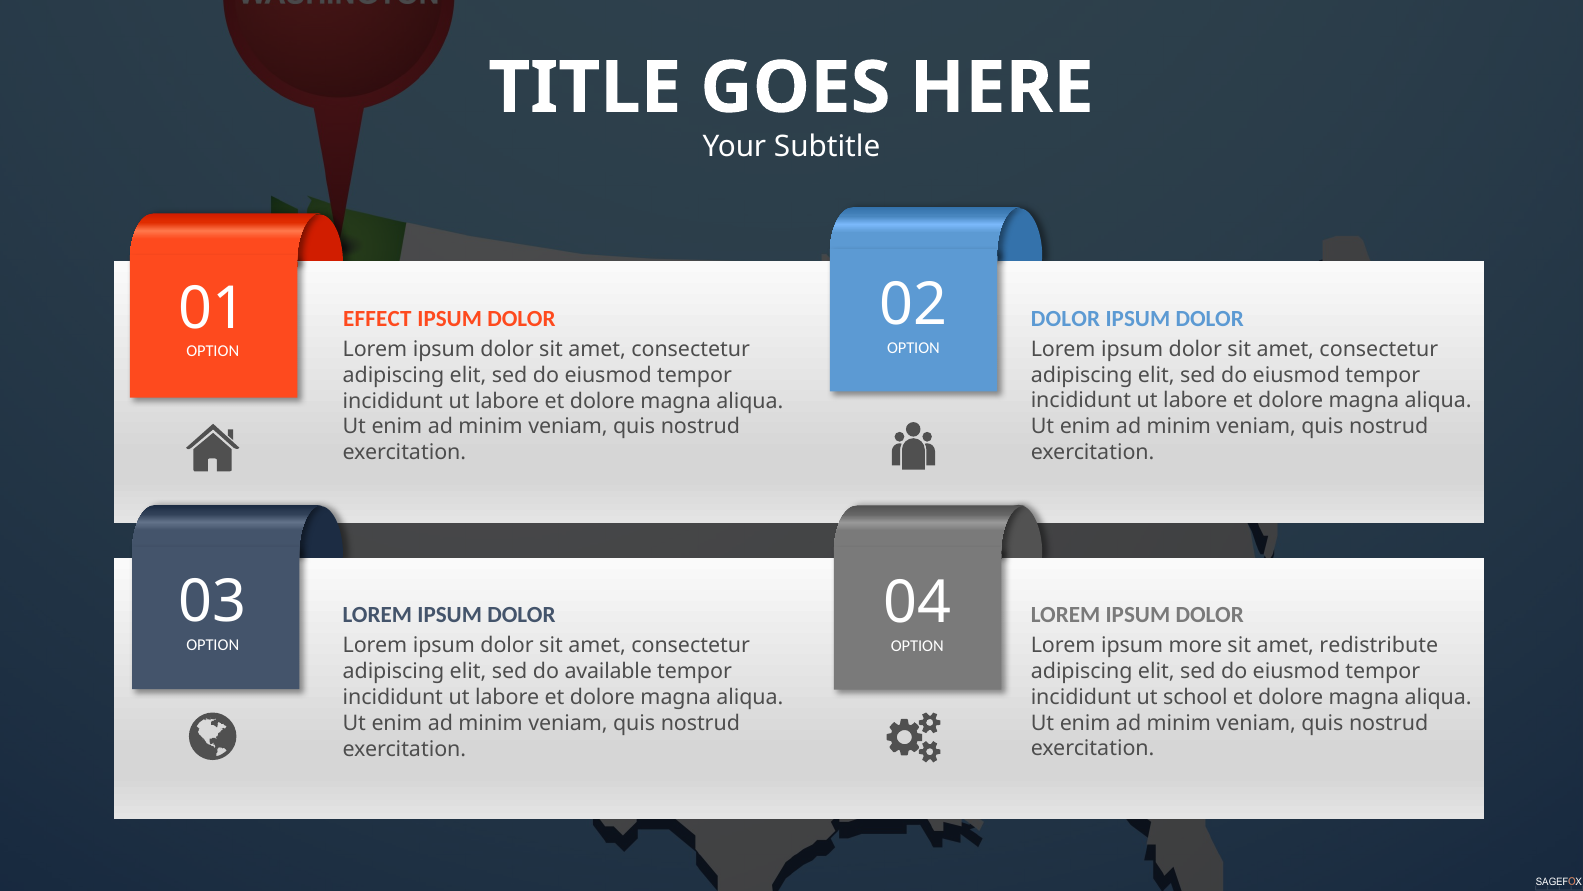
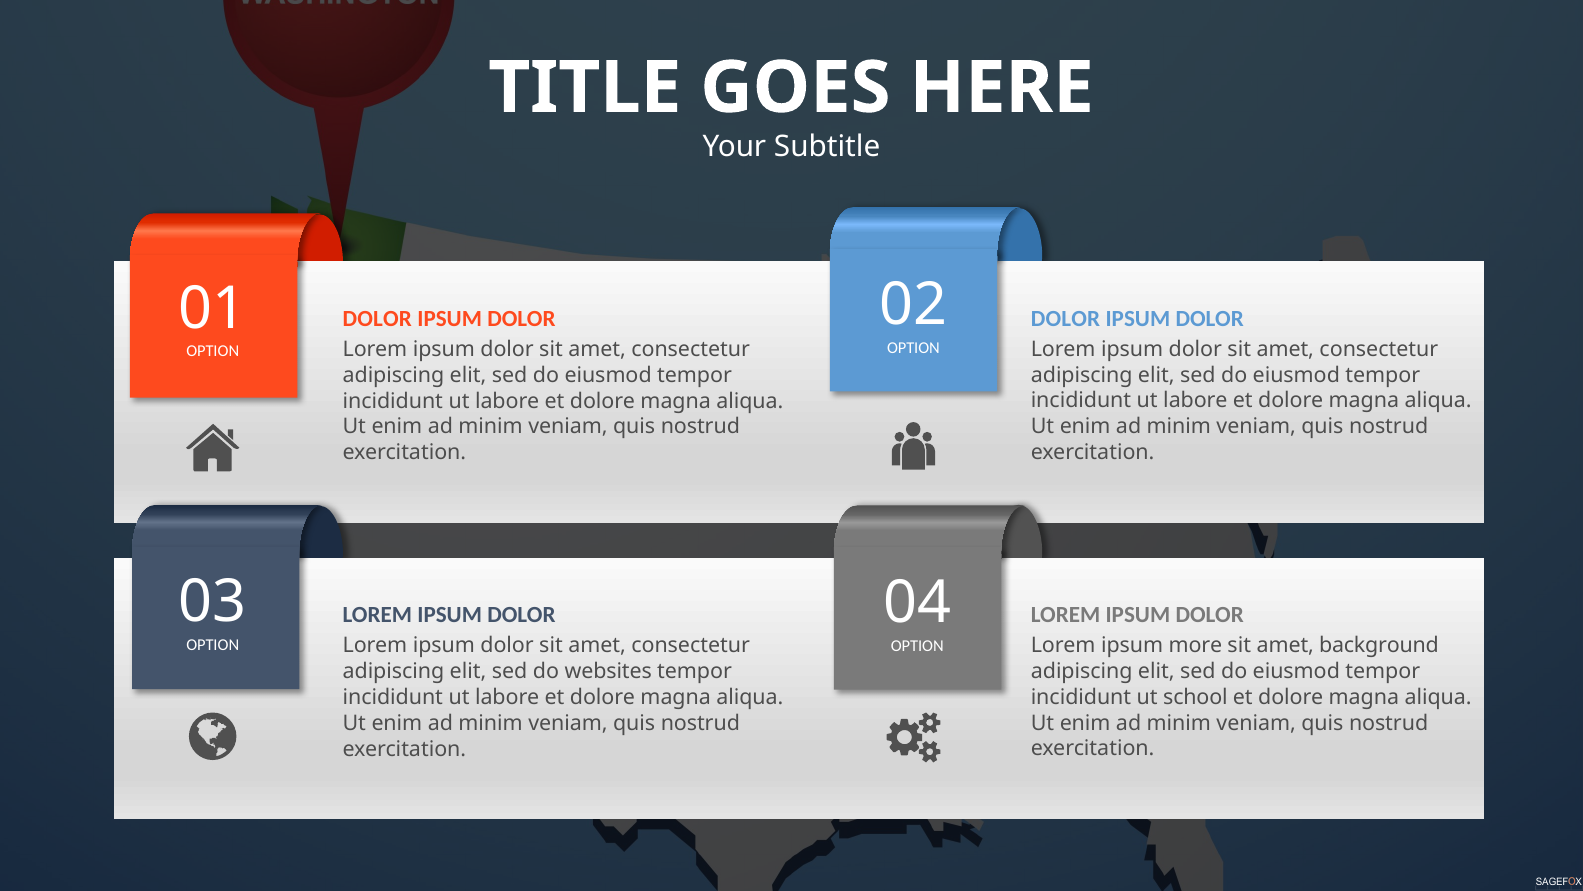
EFFECT at (377, 319): EFFECT -> DOLOR
redistribute: redistribute -> background
available: available -> websites
